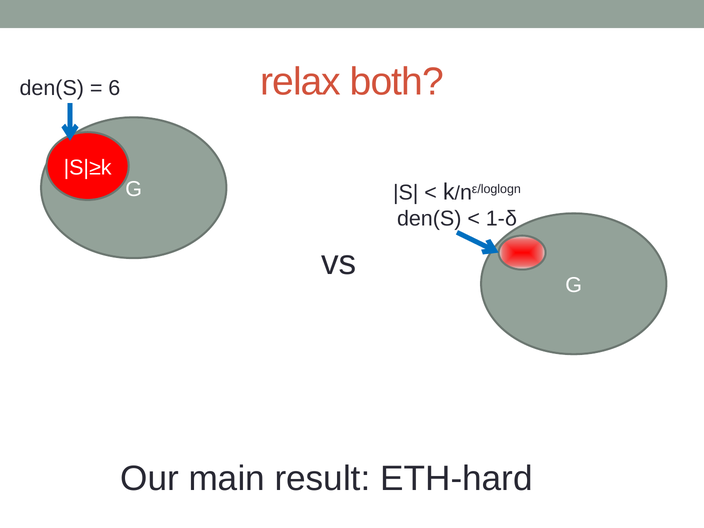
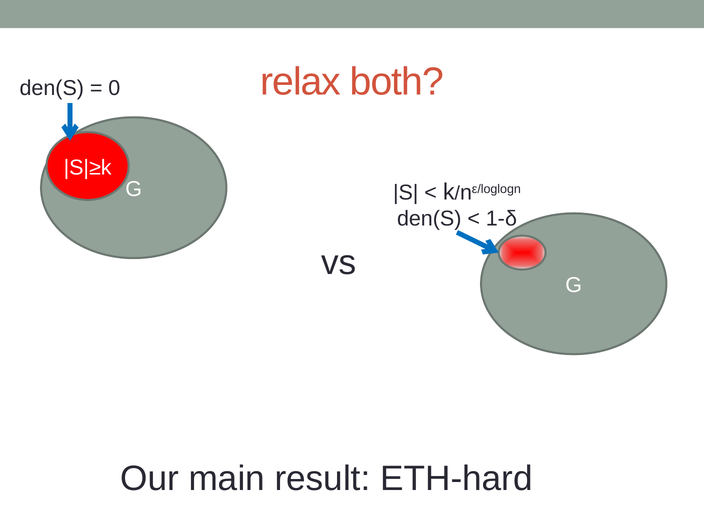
6: 6 -> 0
